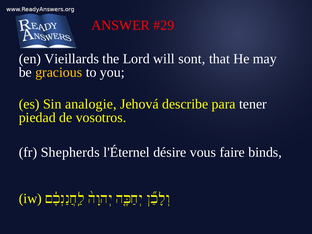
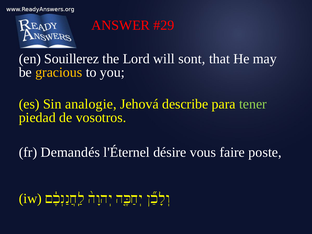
Vieillards: Vieillards -> Souillerez
tener colour: white -> light green
Shepherds: Shepherds -> Demandés
binds: binds -> poste
